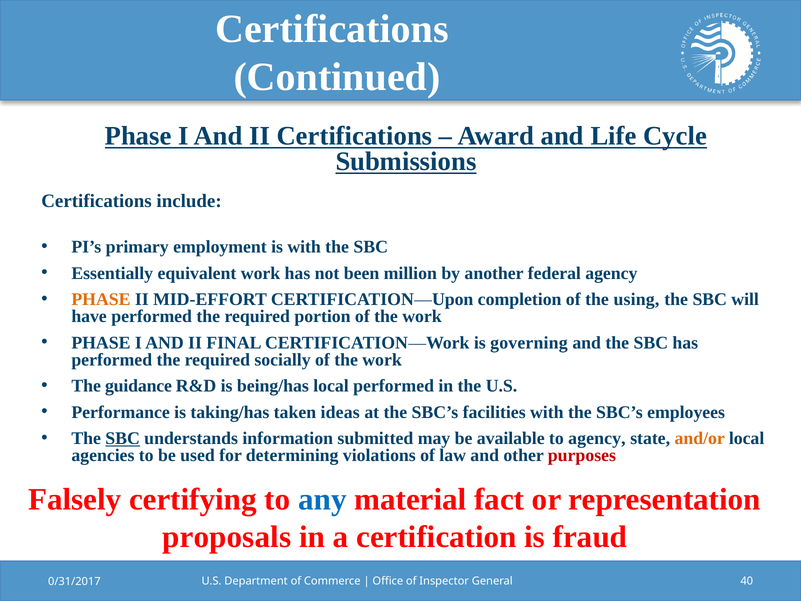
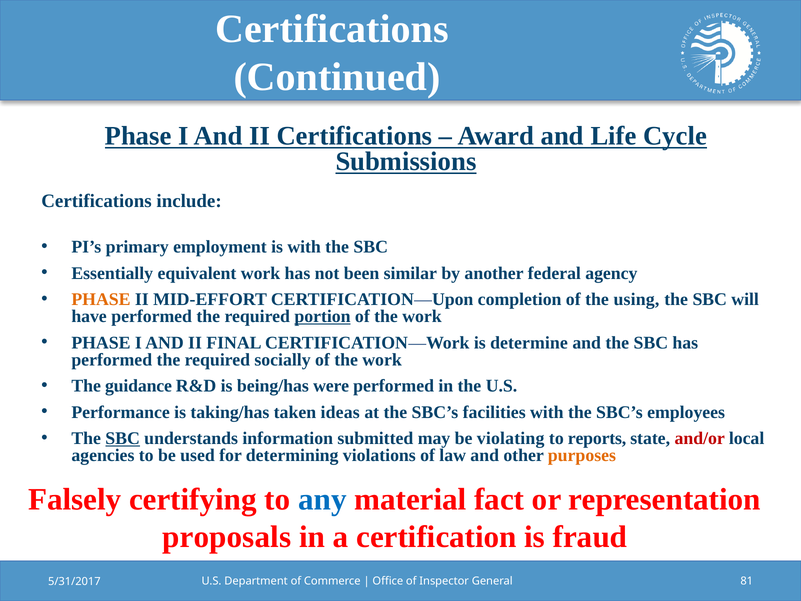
million: million -> similar
portion underline: none -> present
governing: governing -> determine
being/has local: local -> were
available: available -> violating
to agency: agency -> reports
and/or colour: orange -> red
purposes colour: red -> orange
40: 40 -> 81
0/31/2017: 0/31/2017 -> 5/31/2017
